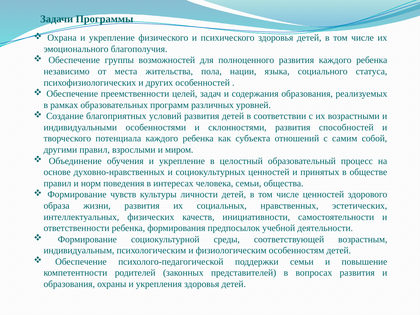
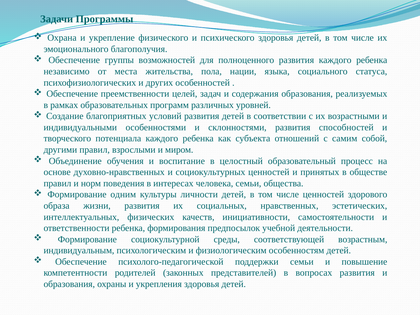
обучения и укрепление: укрепление -> воспитание
чувств: чувств -> одним
